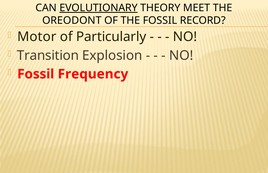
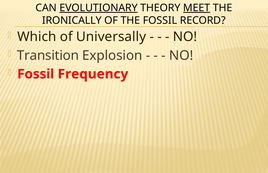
MEET underline: none -> present
OREODONT: OREODONT -> IRONICALLY
Motor: Motor -> Which
Particularly: Particularly -> Universally
